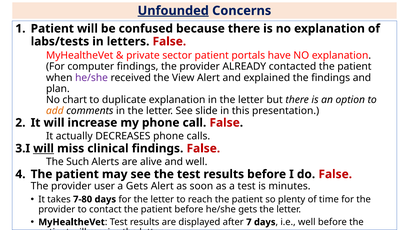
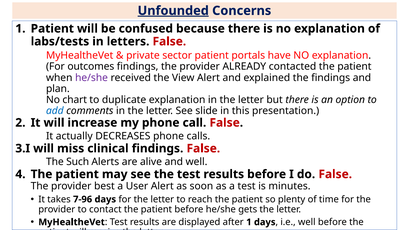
computer: computer -> outcomes
add colour: orange -> blue
will at (44, 148) underline: present -> none
user: user -> best
a Gets: Gets -> User
7-80: 7-80 -> 7-96
after 7: 7 -> 1
